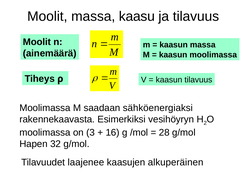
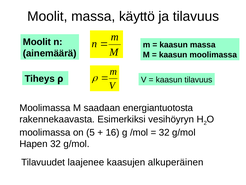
kaasu: kaasu -> käyttö
sähköenergiaksi: sähköenergiaksi -> energiantuotosta
3: 3 -> 5
28 at (164, 132): 28 -> 32
